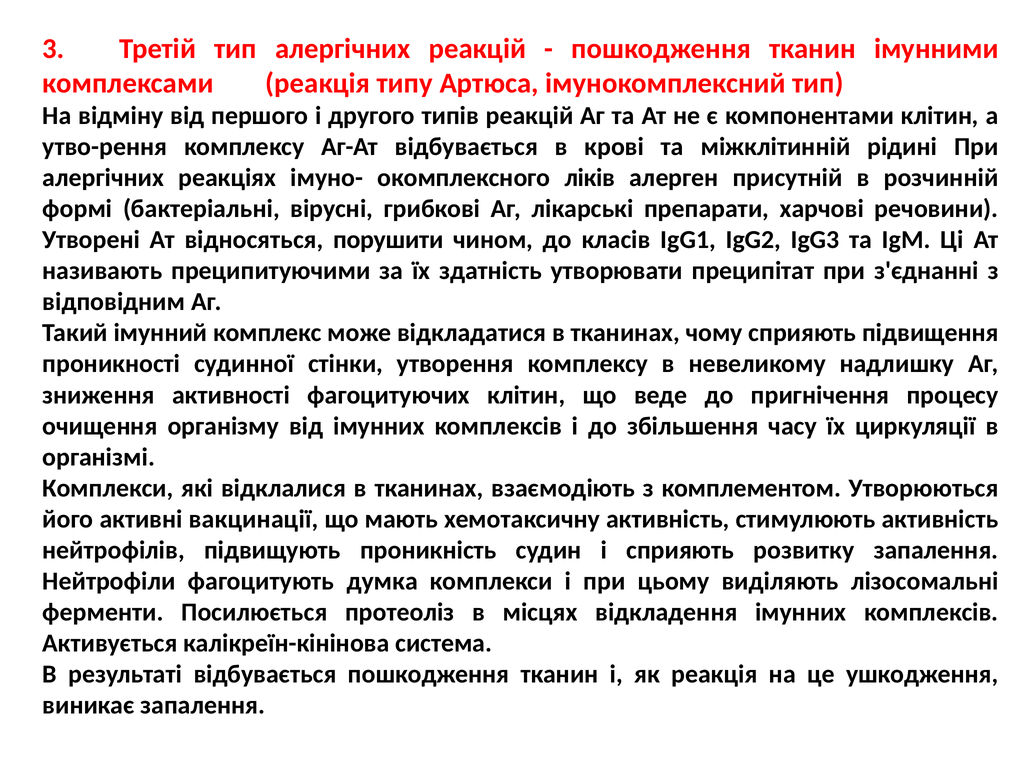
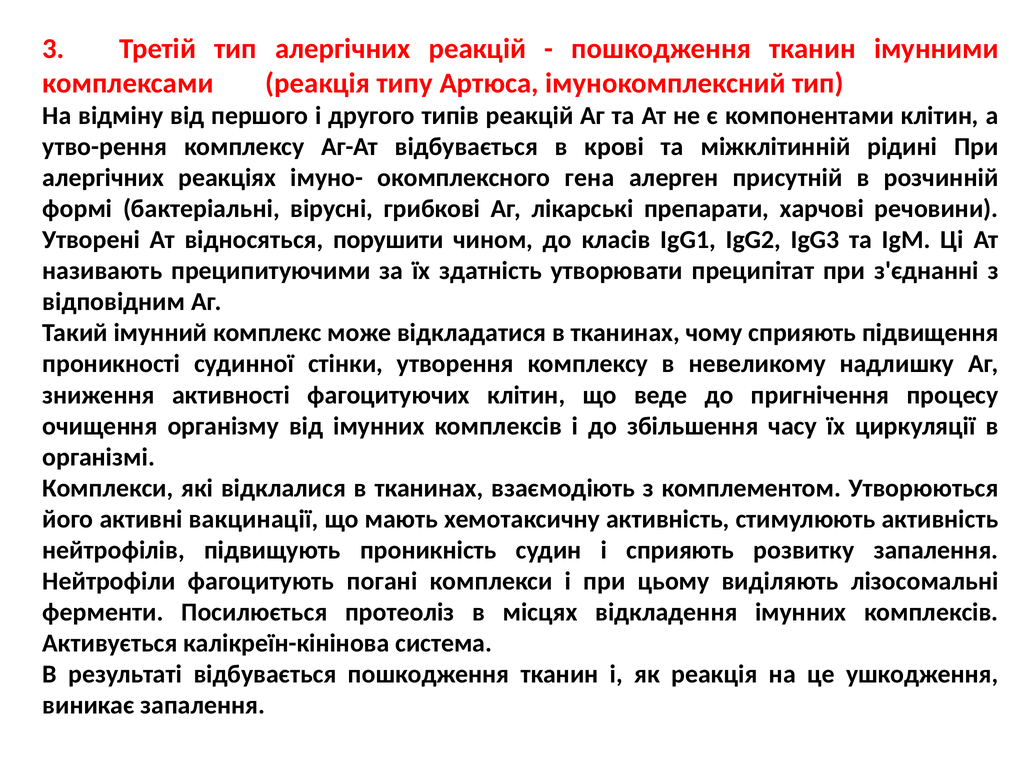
ліків: ліків -> гена
думка: думка -> погані
